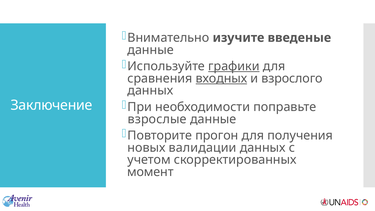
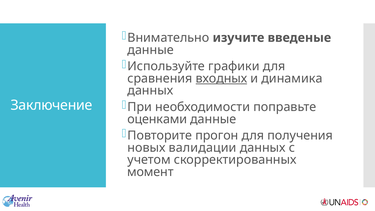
графики underline: present -> none
взрослого: взрослого -> динамика
взрослые: взрослые -> оценками
